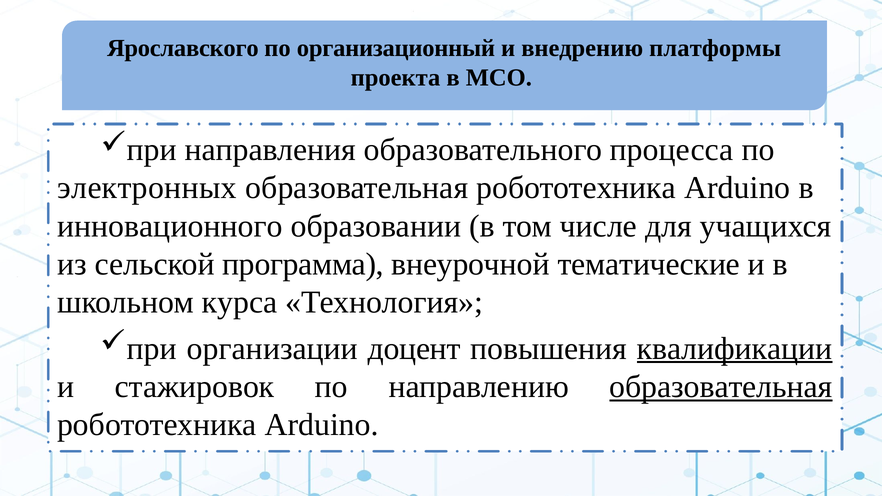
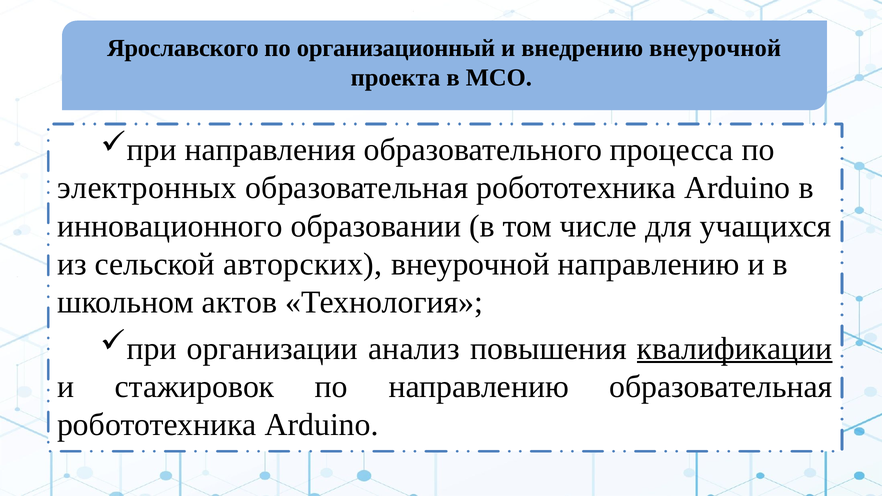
внедрению платформы: платформы -> внеурочной
программа: программа -> авторских
внеурочной тематические: тематические -> направлению
курса: курса -> актов
доцент: доцент -> анализ
образовательная at (721, 387) underline: present -> none
